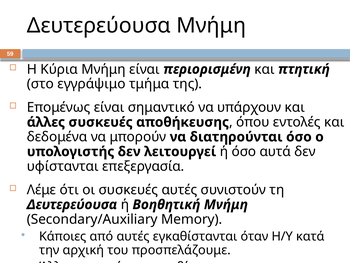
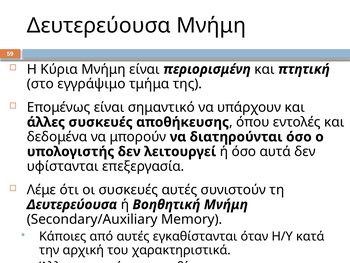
προσπελάζουμε: προσπελάζουμε -> χαρακτηριστικά
